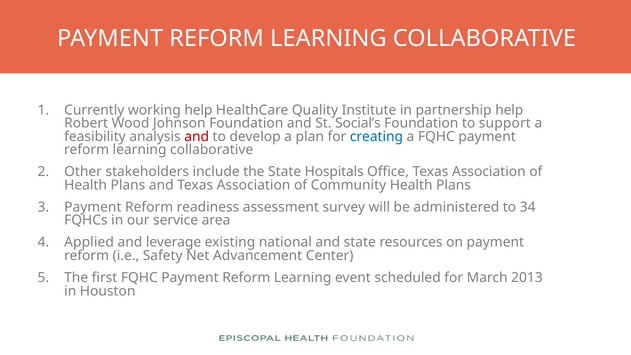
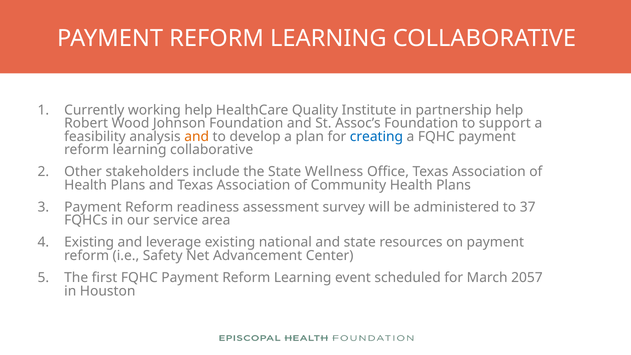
Social’s: Social’s -> Assoc’s
and at (197, 136) colour: red -> orange
Hospitals: Hospitals -> Wellness
34: 34 -> 37
Applied at (89, 242): Applied -> Existing
2013: 2013 -> 2057
